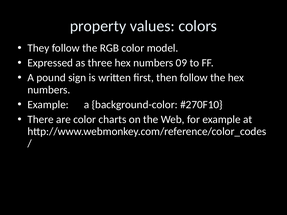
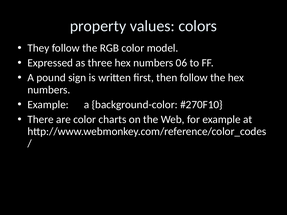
09: 09 -> 06
